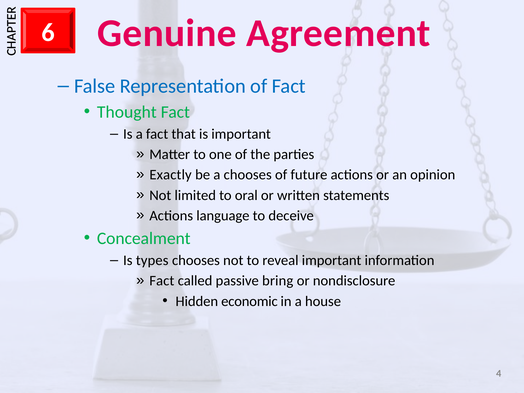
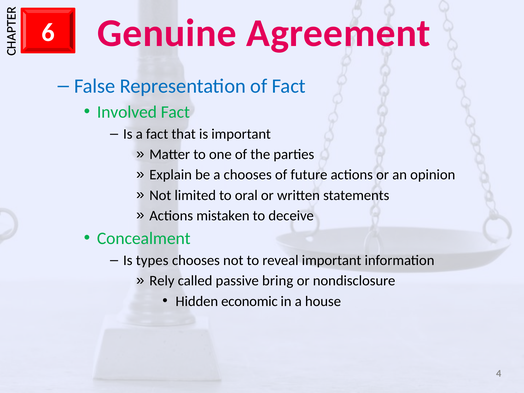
Thought: Thought -> Involved
Exactly: Exactly -> Explain
language: language -> mistaken
Fact at (162, 281): Fact -> Rely
